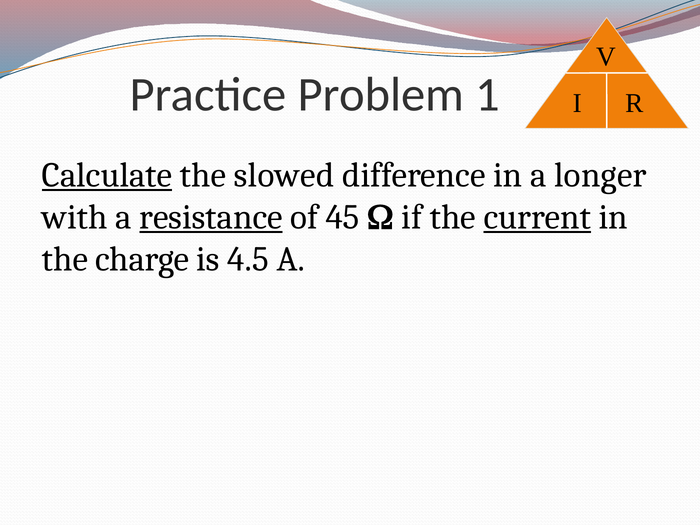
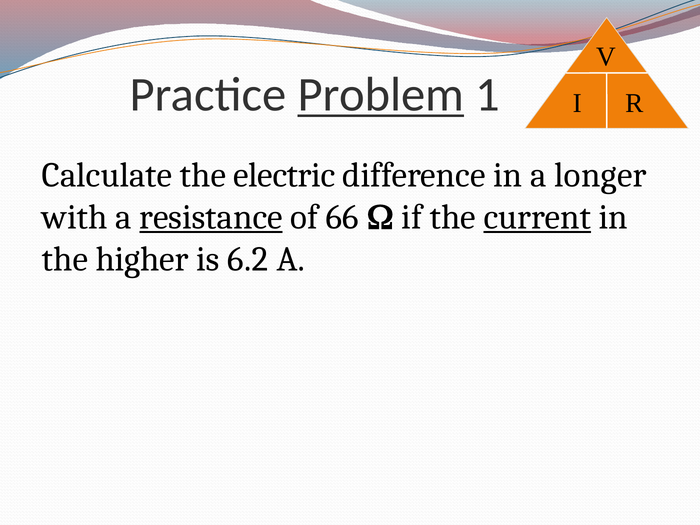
Problem underline: none -> present
Calculate underline: present -> none
slowed: slowed -> electric
45: 45 -> 66
charge: charge -> higher
4.5: 4.5 -> 6.2
